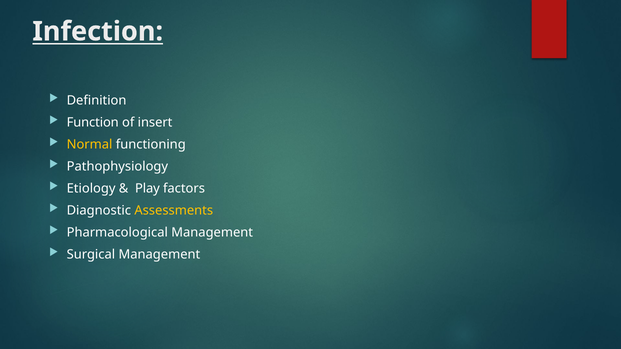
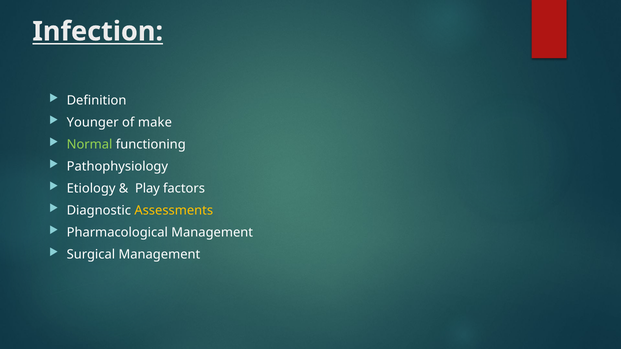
Function: Function -> Younger
insert: insert -> make
Normal colour: yellow -> light green
